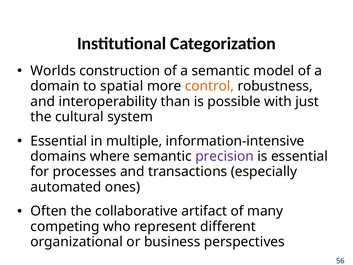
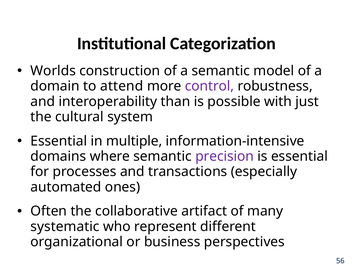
spatial: spatial -> attend
control colour: orange -> purple
competing: competing -> systematic
